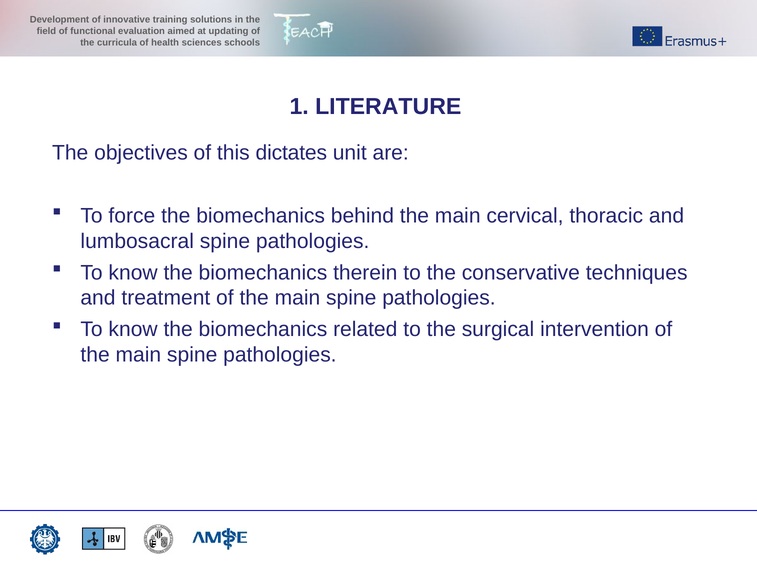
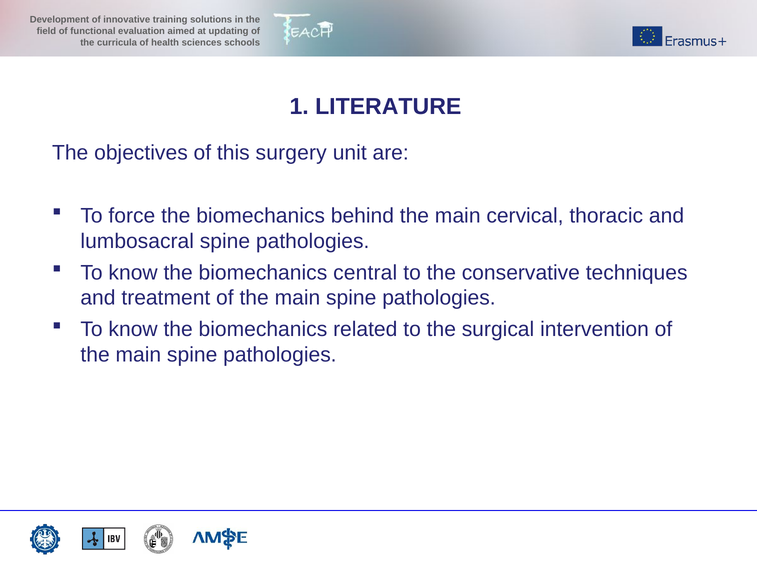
dictates: dictates -> surgery
therein: therein -> central
